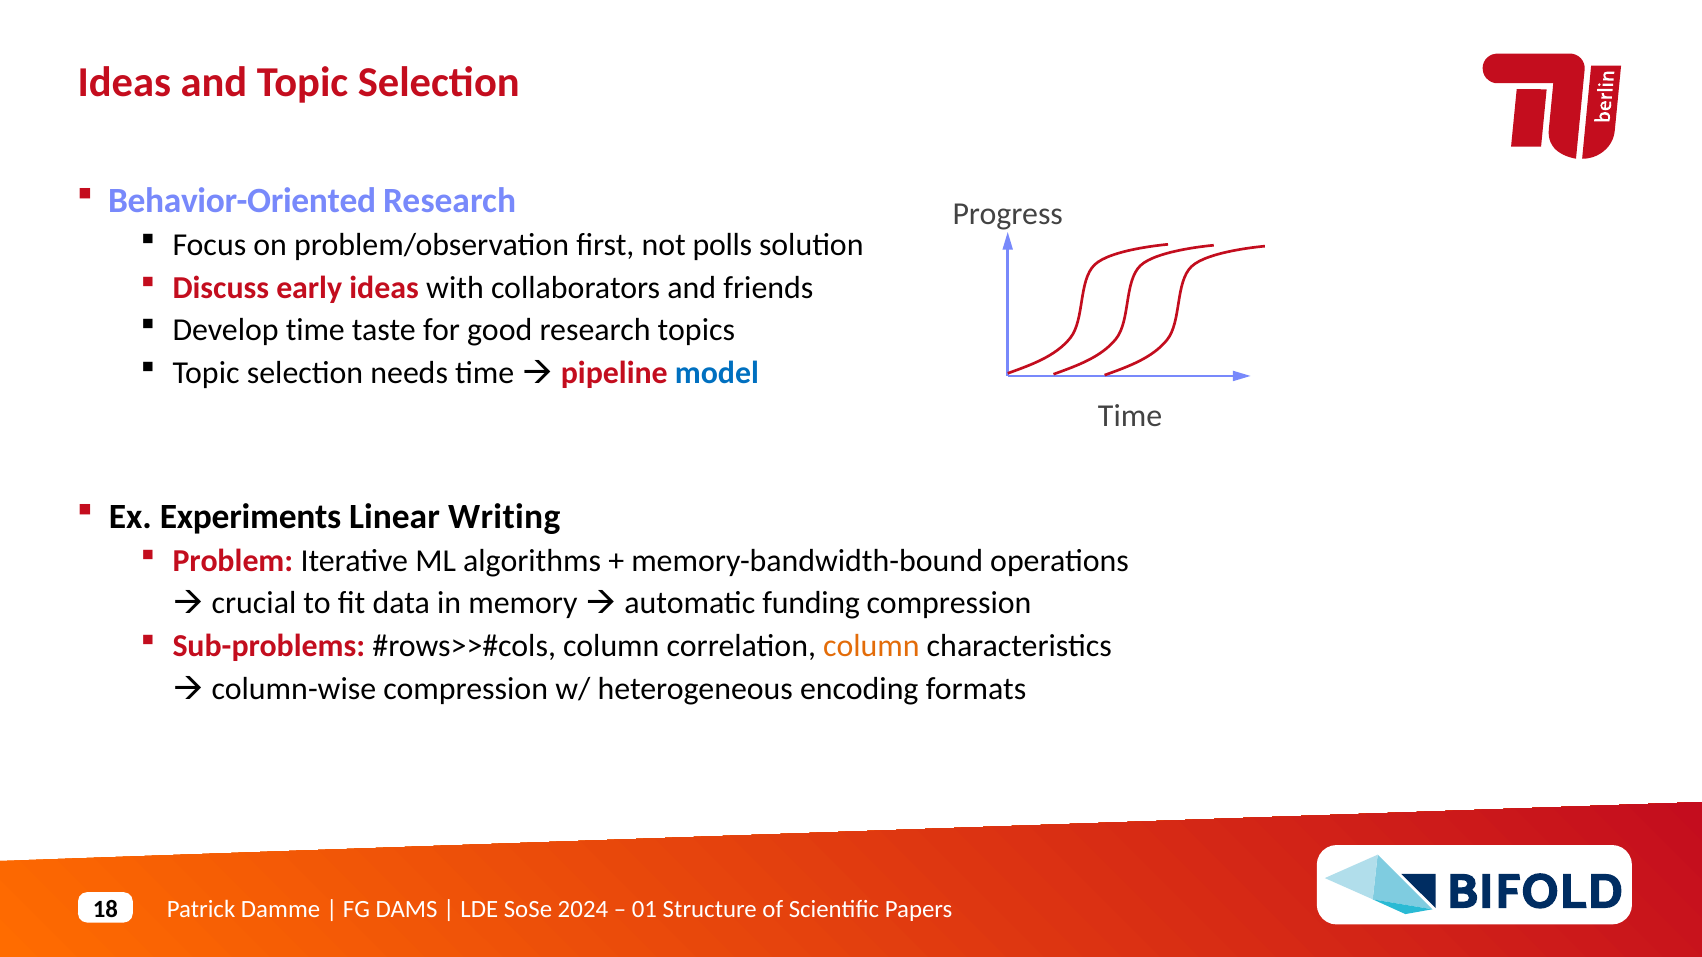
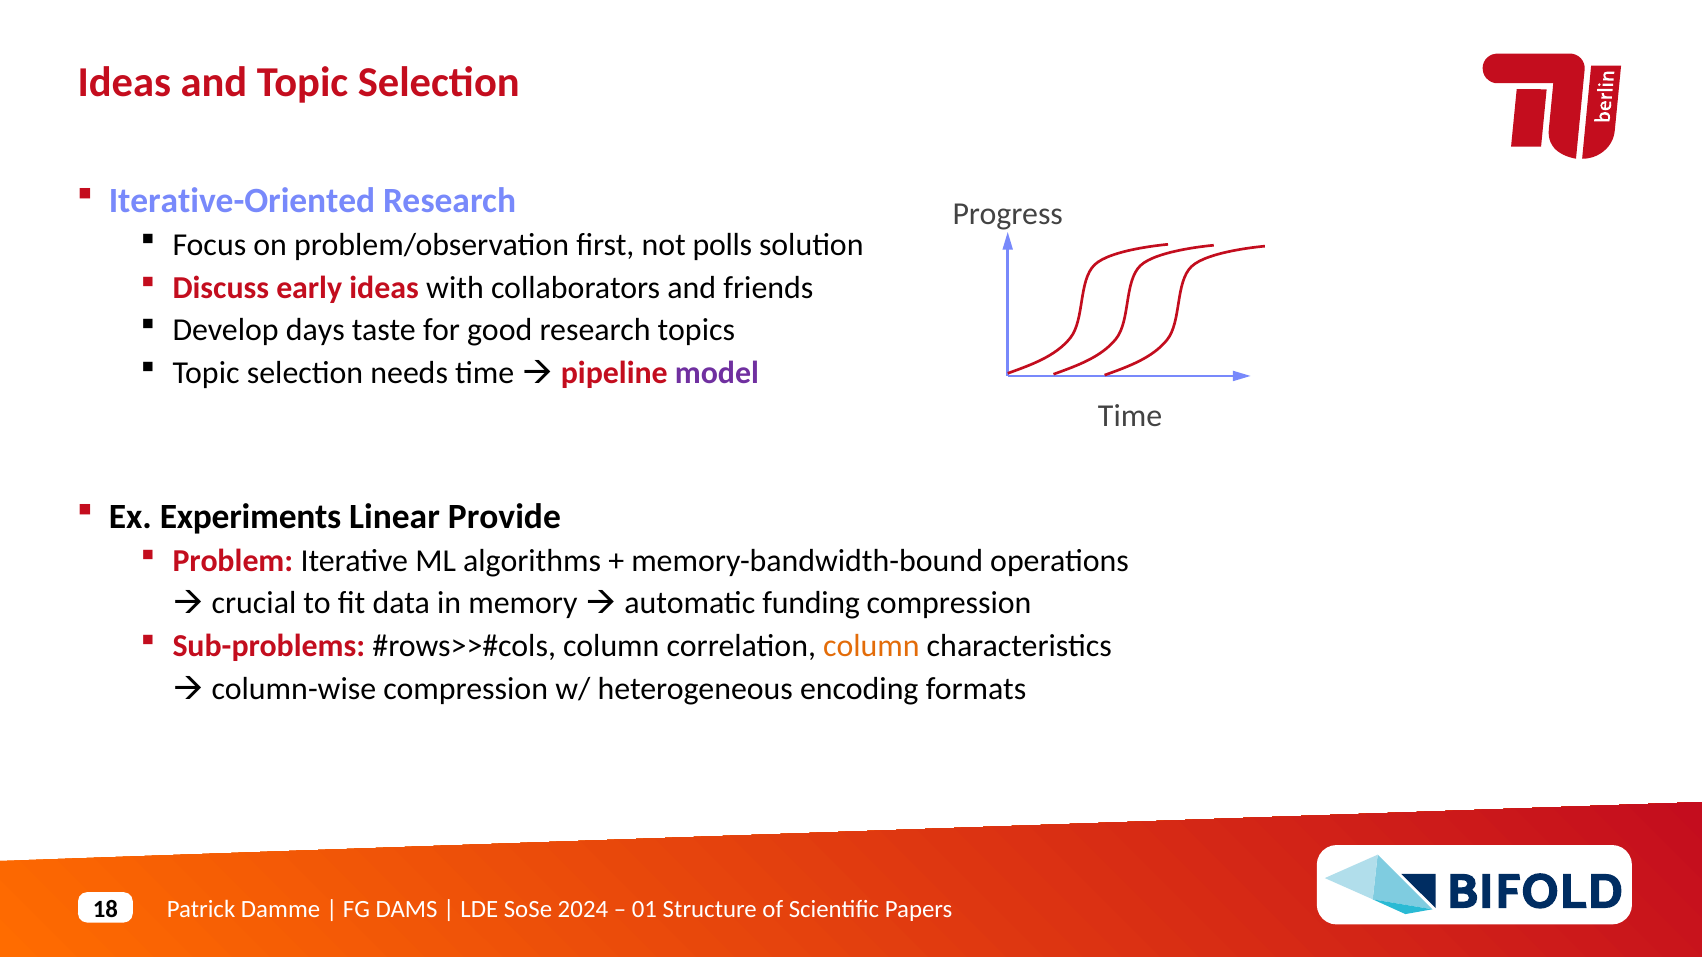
Behavior-Oriented: Behavior-Oriented -> Iterative-Oriented
Develop time: time -> days
model colour: blue -> purple
Writing: Writing -> Provide
